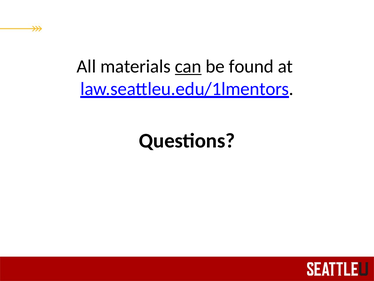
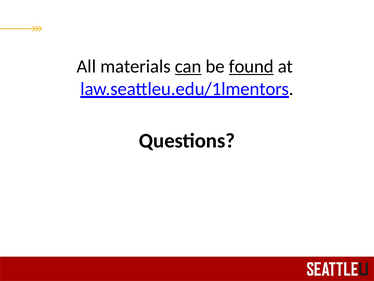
found underline: none -> present
